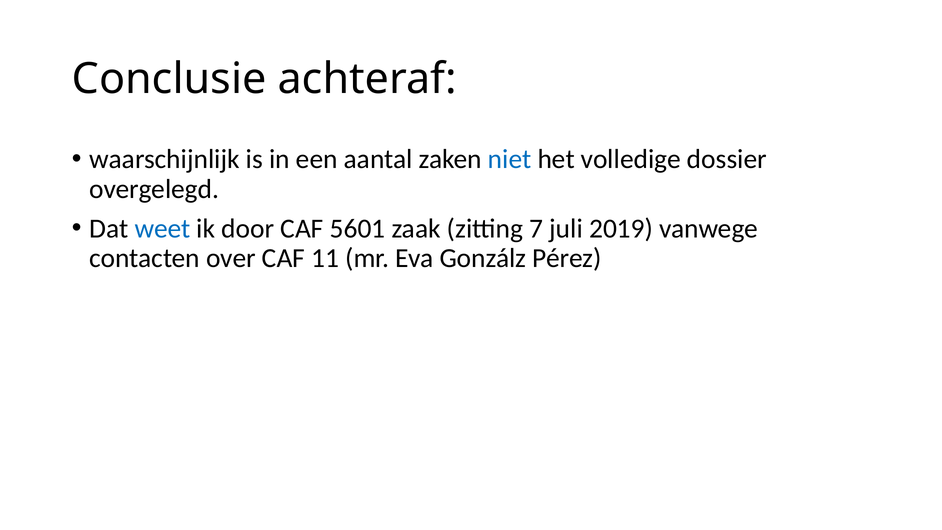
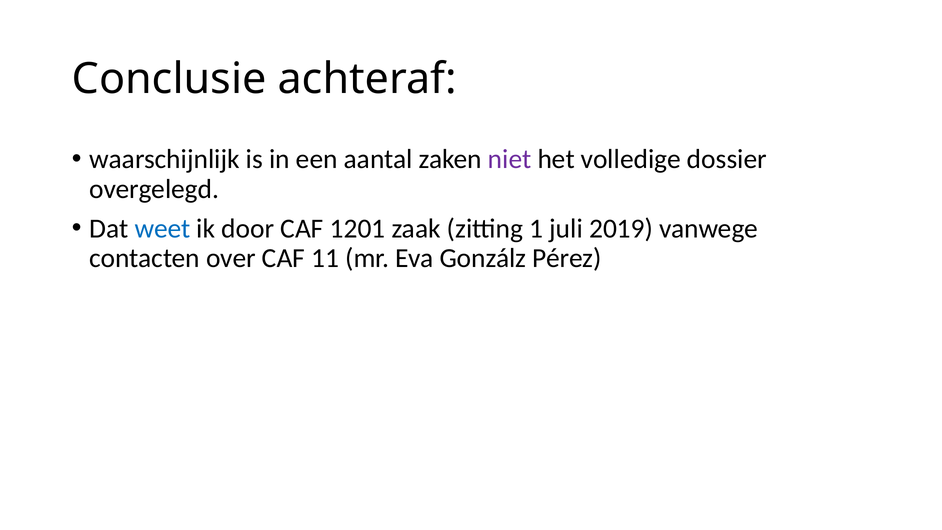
niet colour: blue -> purple
5601: 5601 -> 1201
7: 7 -> 1
